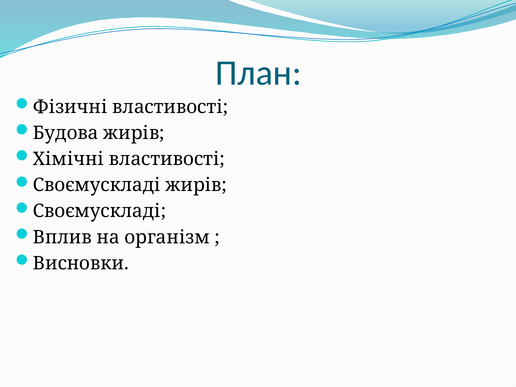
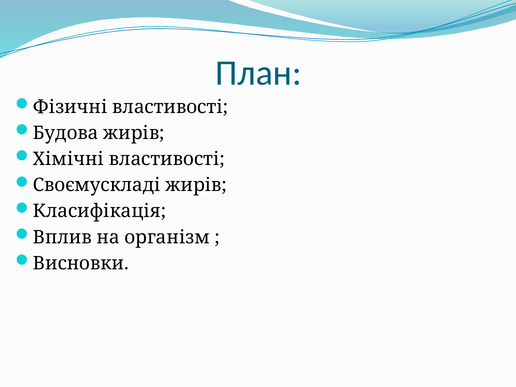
Своємускладі at (99, 211): Своємускладі -> Класифікація
